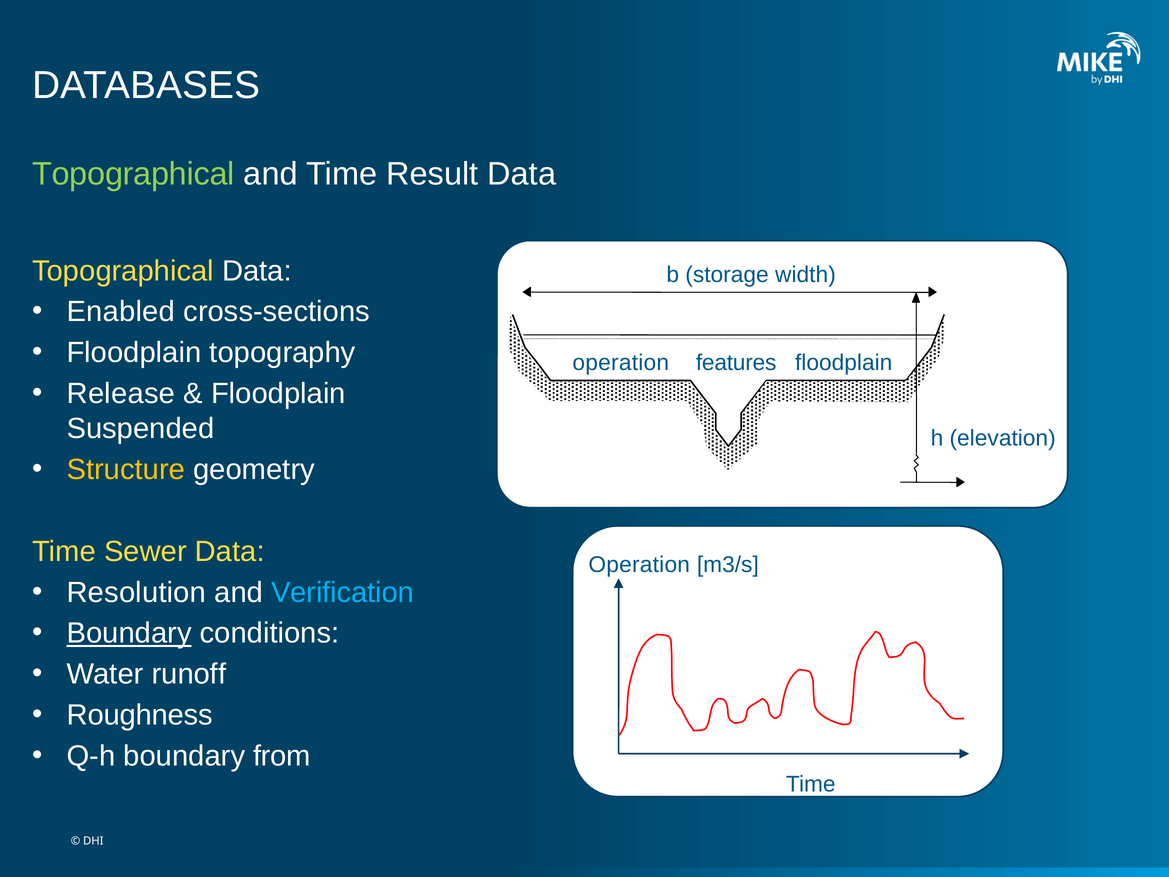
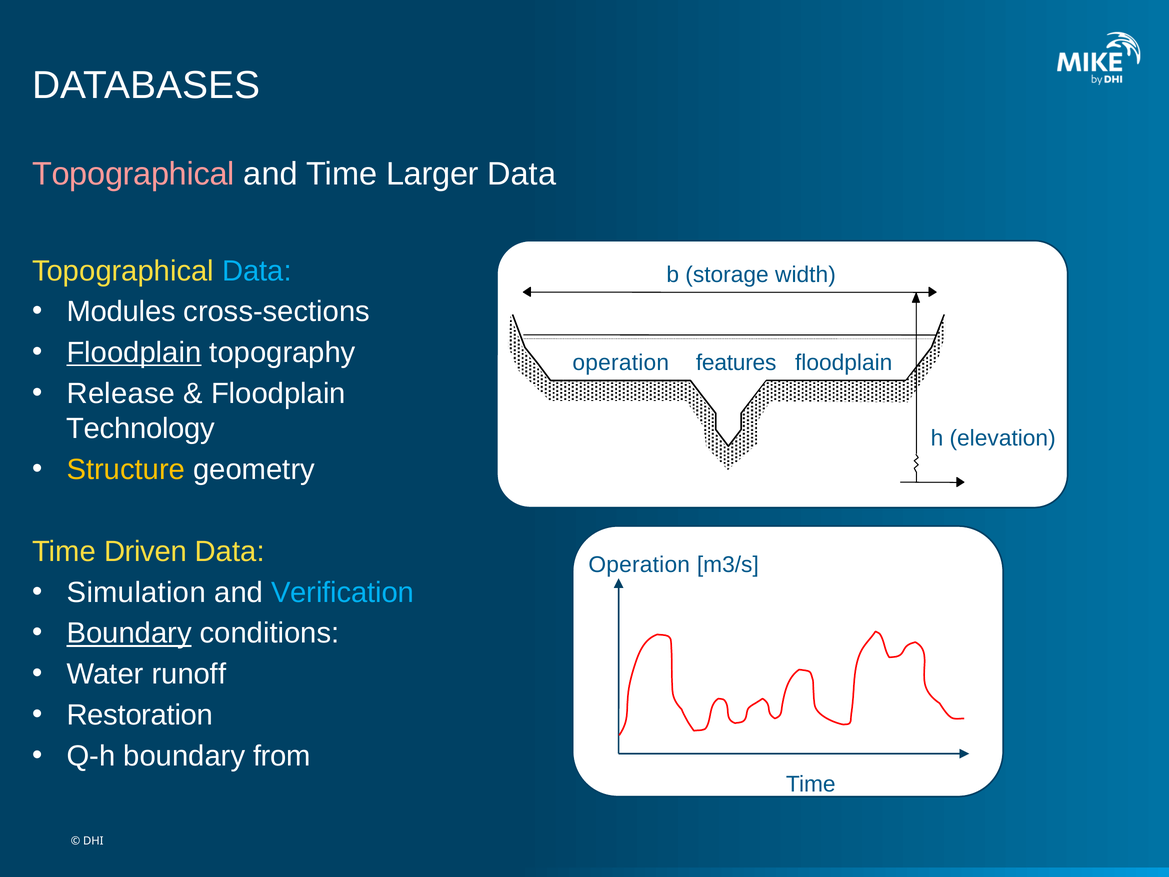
Topographical at (133, 174) colour: light green -> pink
Result: Result -> Larger
Data at (257, 271) colour: white -> light blue
Enabled: Enabled -> Modules
Floodplain at (134, 353) underline: none -> present
Suspended: Suspended -> Technology
Sewer: Sewer -> Driven
Resolution: Resolution -> Simulation
Roughness: Roughness -> Restoration
